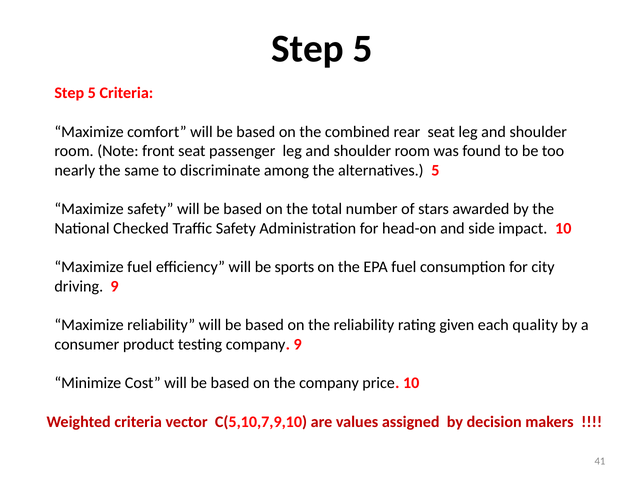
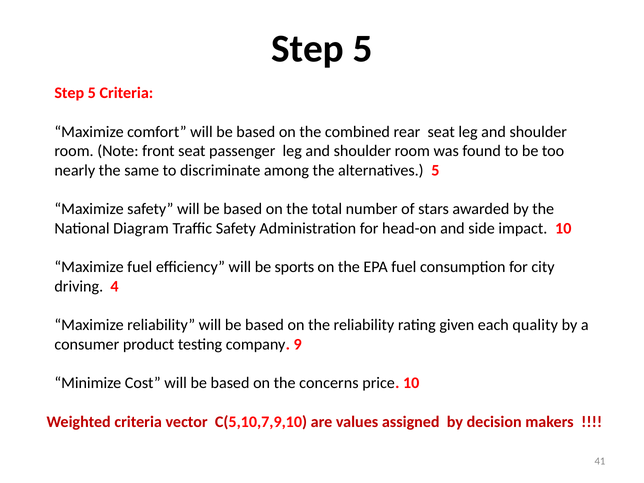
Checked: Checked -> Diagram
driving 9: 9 -> 4
the company: company -> concerns
